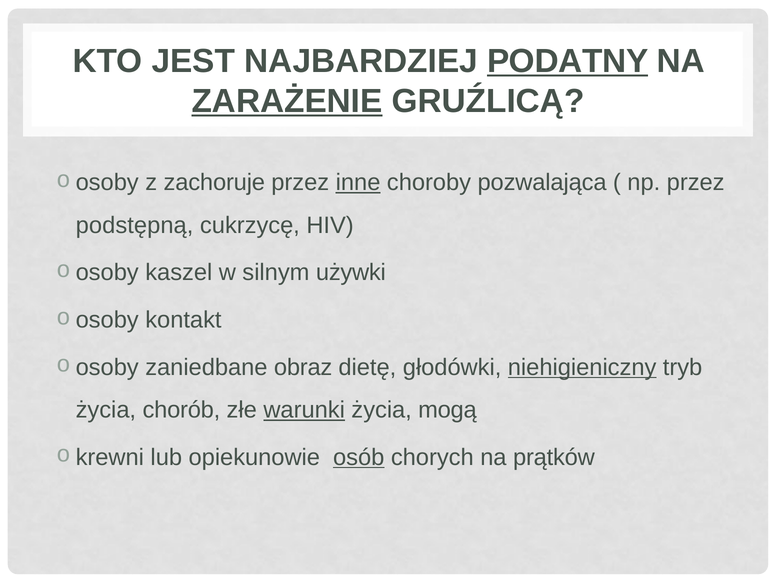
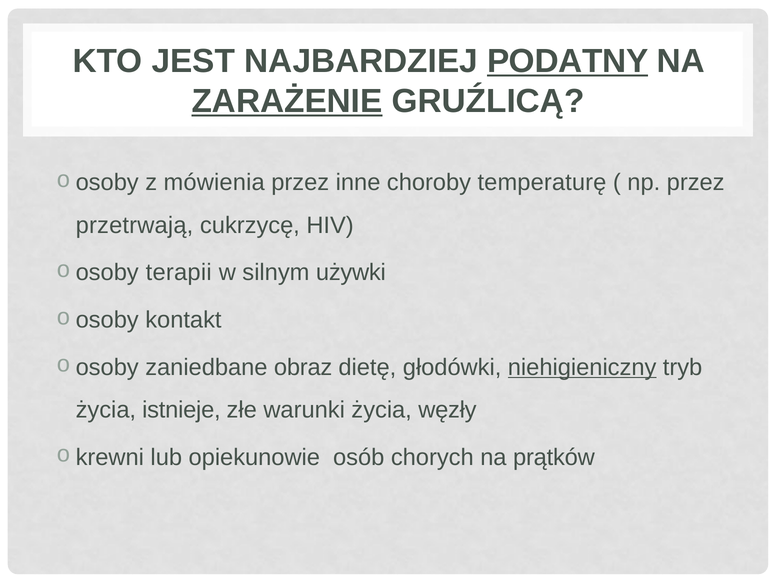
zachoruje: zachoruje -> mówienia
inne underline: present -> none
pozwalająca: pozwalająca -> temperaturę
podstępną: podstępną -> przetrwają
kaszel: kaszel -> terapii
chorób: chorób -> istnieje
warunki underline: present -> none
mogą: mogą -> węzły
osób underline: present -> none
